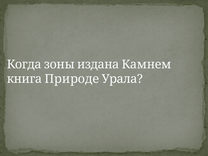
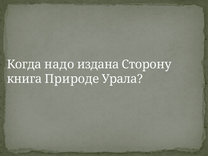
зоны: зоны -> надо
Камнем: Камнем -> Сторону
